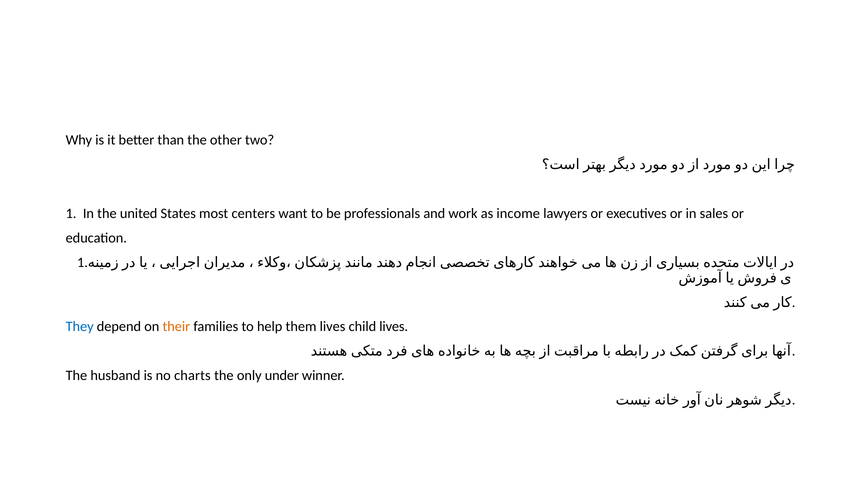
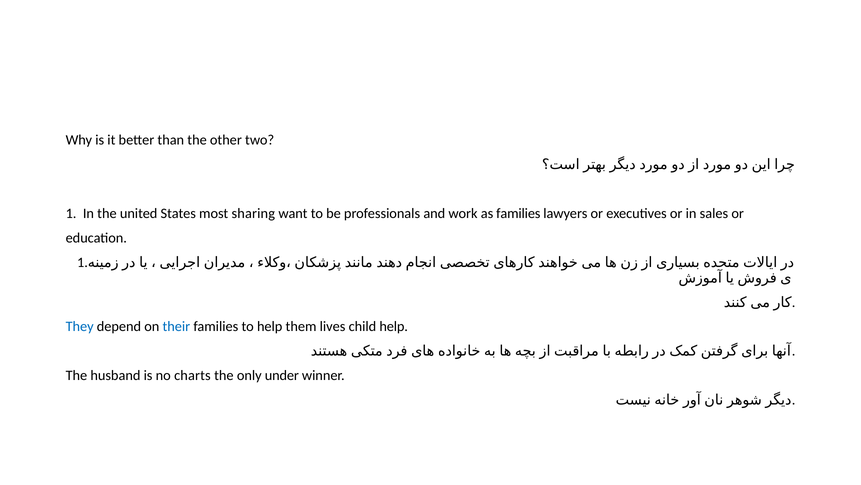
centers: centers -> sharing
as income: income -> families
their colour: orange -> blue
child lives: lives -> help
